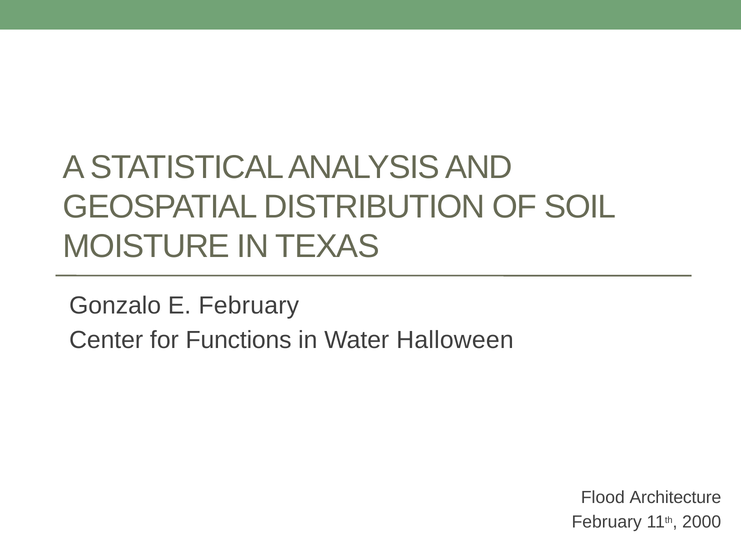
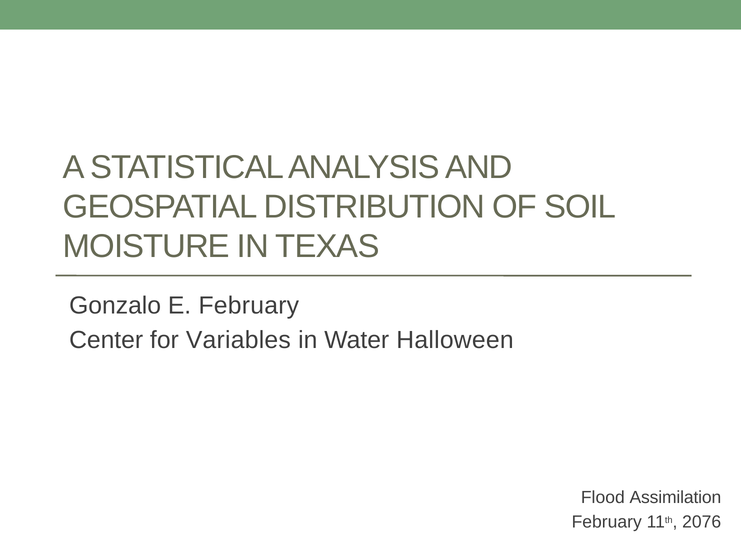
Functions: Functions -> Variables
Architecture: Architecture -> Assimilation
2000: 2000 -> 2076
